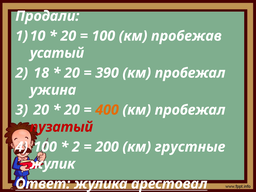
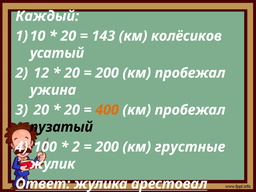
Продали: Продали -> Каждый
100 at (103, 36): 100 -> 143
пробежав: пробежав -> колёсиков
18: 18 -> 12
390 at (107, 73): 390 -> 200
пузатый colour: red -> black
